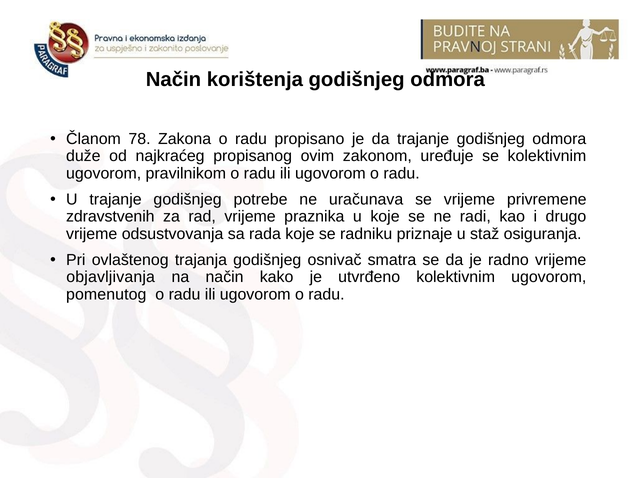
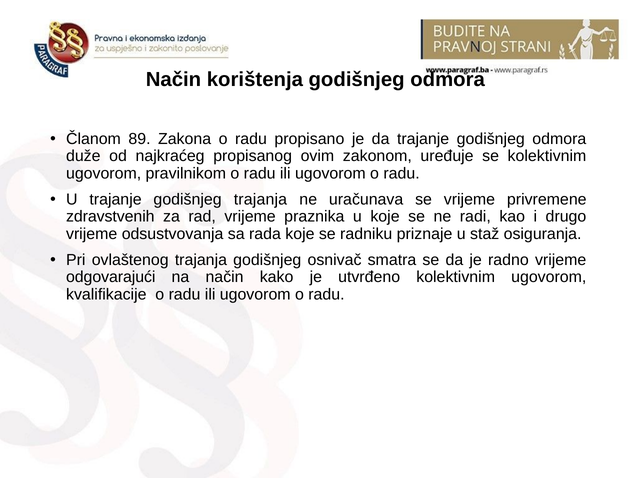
78: 78 -> 89
godišnjeg potrebe: potrebe -> trajanja
objavljivanja: objavljivanja -> odgovarajući
pomenutog: pomenutog -> kvalifikacije
